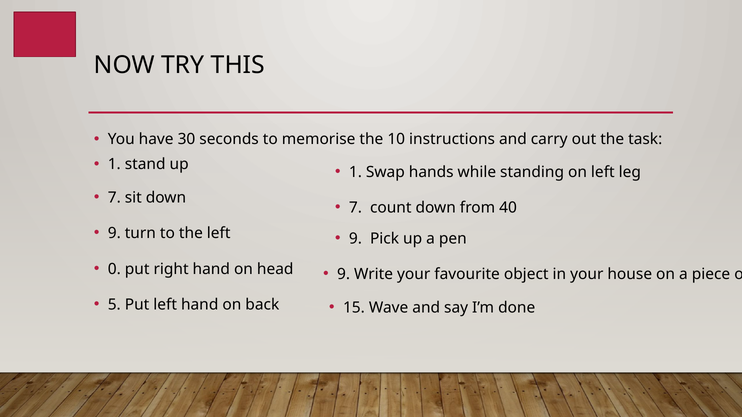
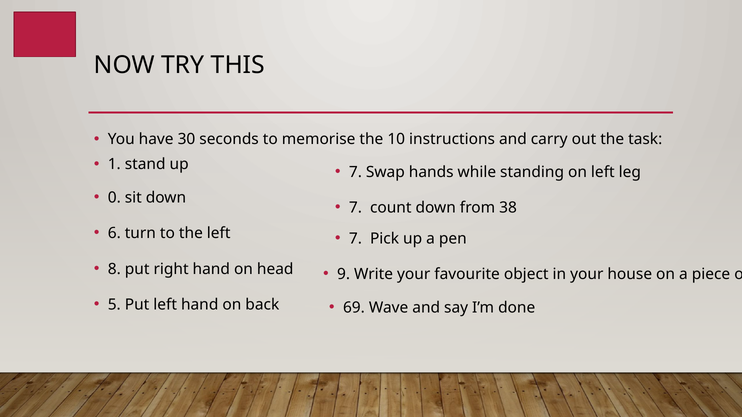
1 at (355, 172): 1 -> 7
7 at (114, 198): 7 -> 0
40: 40 -> 38
9 at (114, 233): 9 -> 6
9 at (355, 239): 9 -> 7
0: 0 -> 8
15: 15 -> 69
